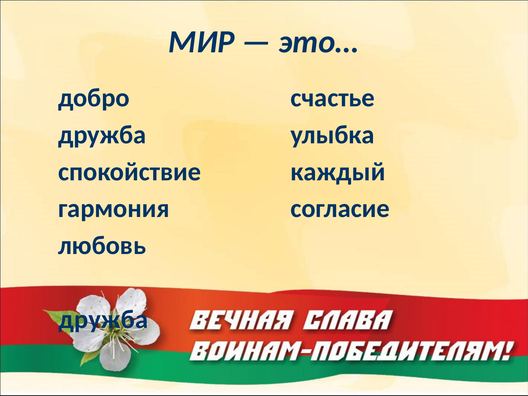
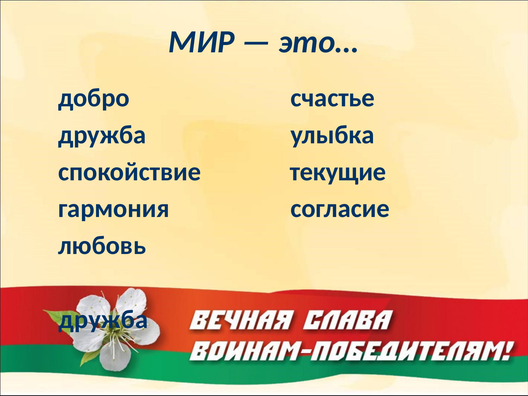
каждый: каждый -> текущие
